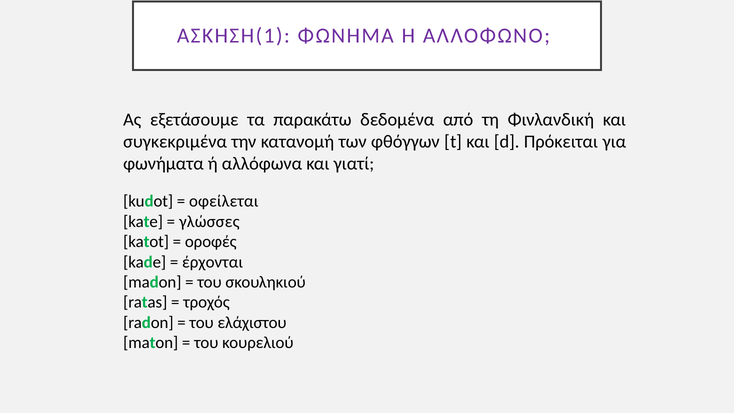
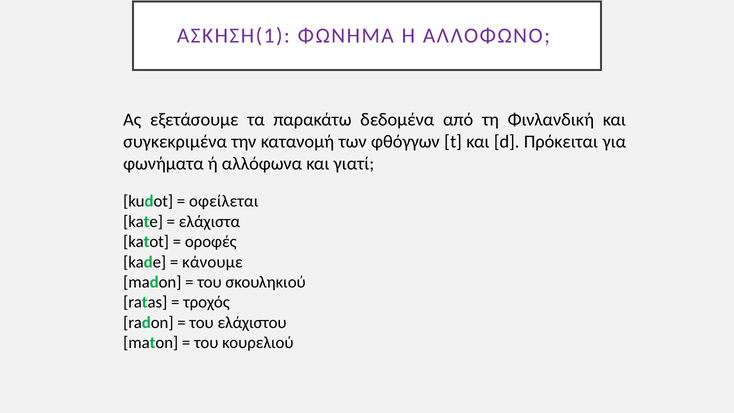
γλώσσες: γλώσσες -> ελάχιστα
έρχονται: έρχονται -> κάνουμε
